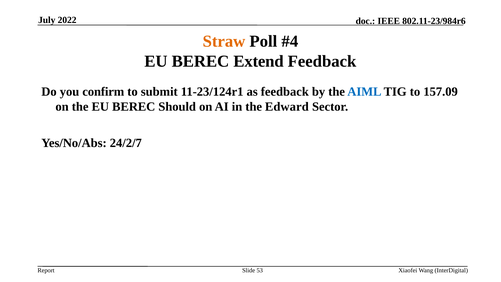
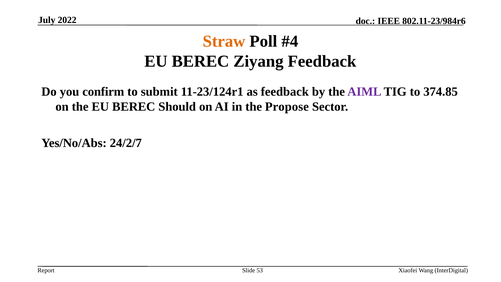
Extend: Extend -> Ziyang
AIML colour: blue -> purple
157.09: 157.09 -> 374.85
Edward: Edward -> Propose
